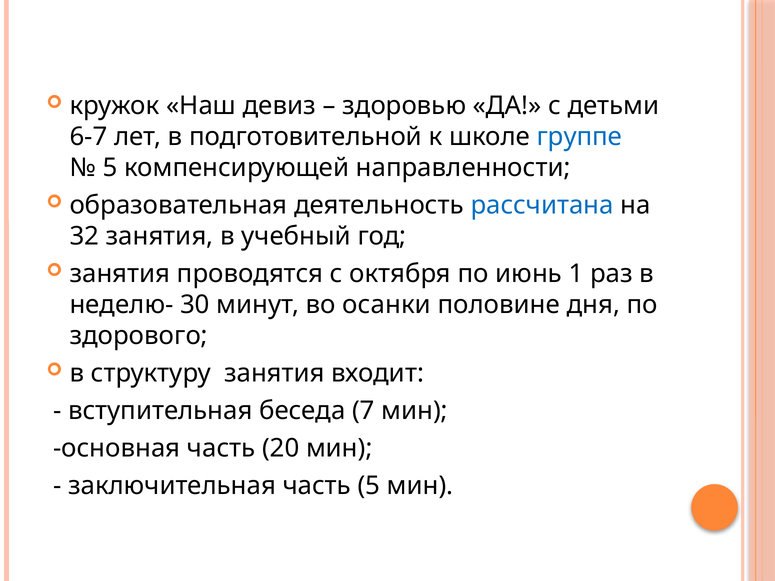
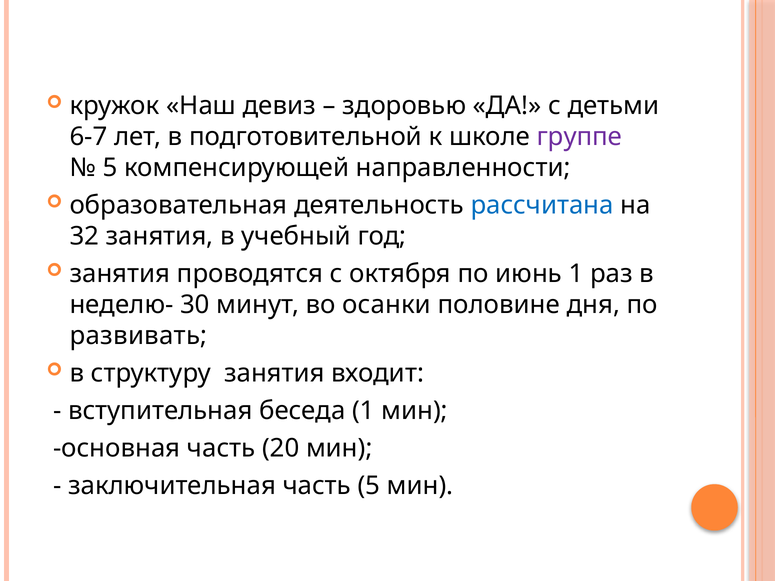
группе colour: blue -> purple
здорового: здорового -> развивать
беседа 7: 7 -> 1
